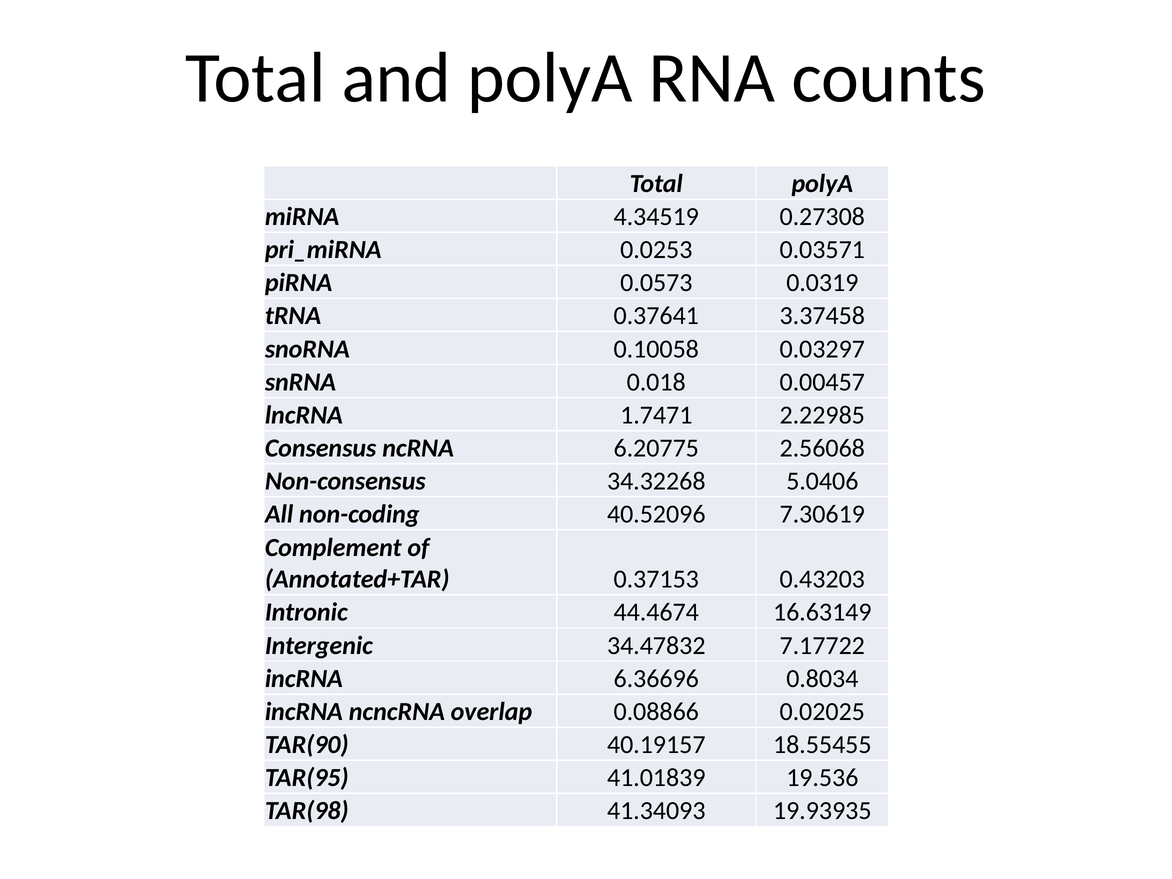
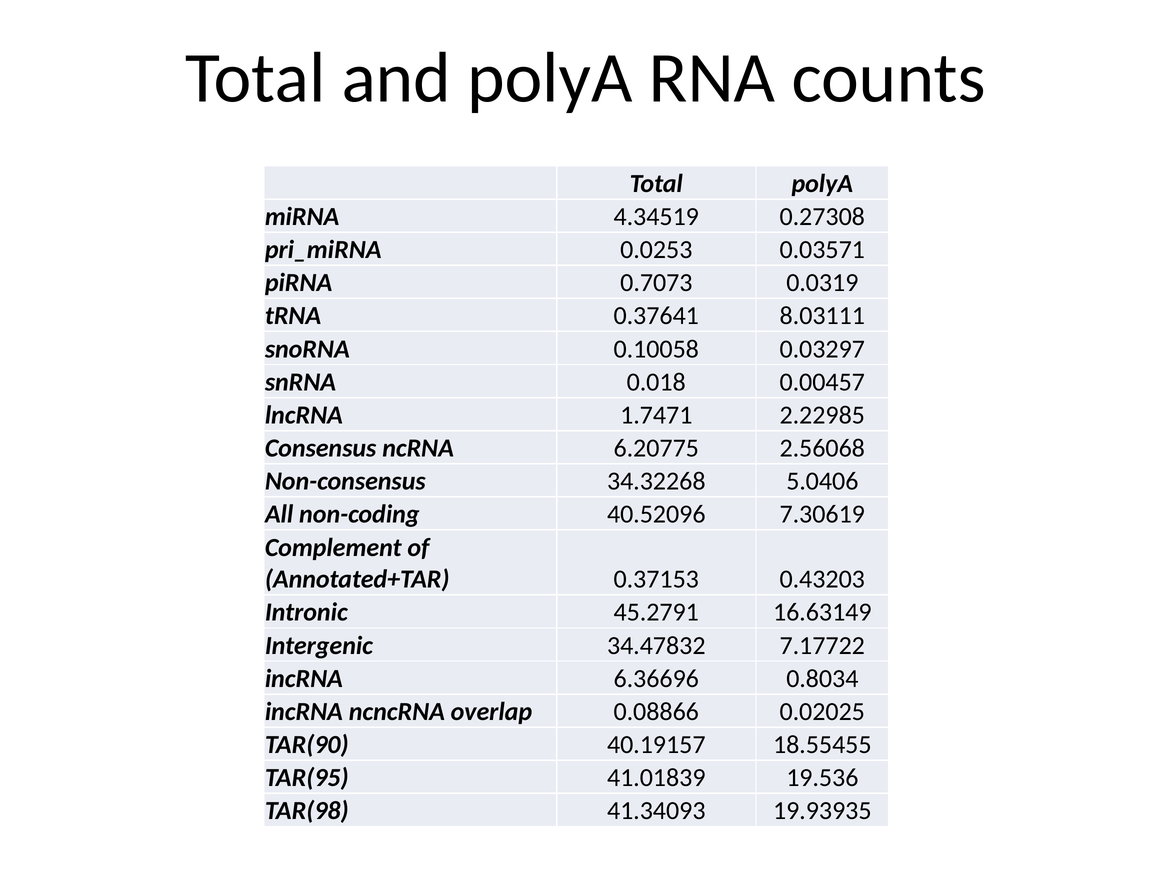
0.0573: 0.0573 -> 0.7073
3.37458: 3.37458 -> 8.03111
44.4674: 44.4674 -> 45.2791
